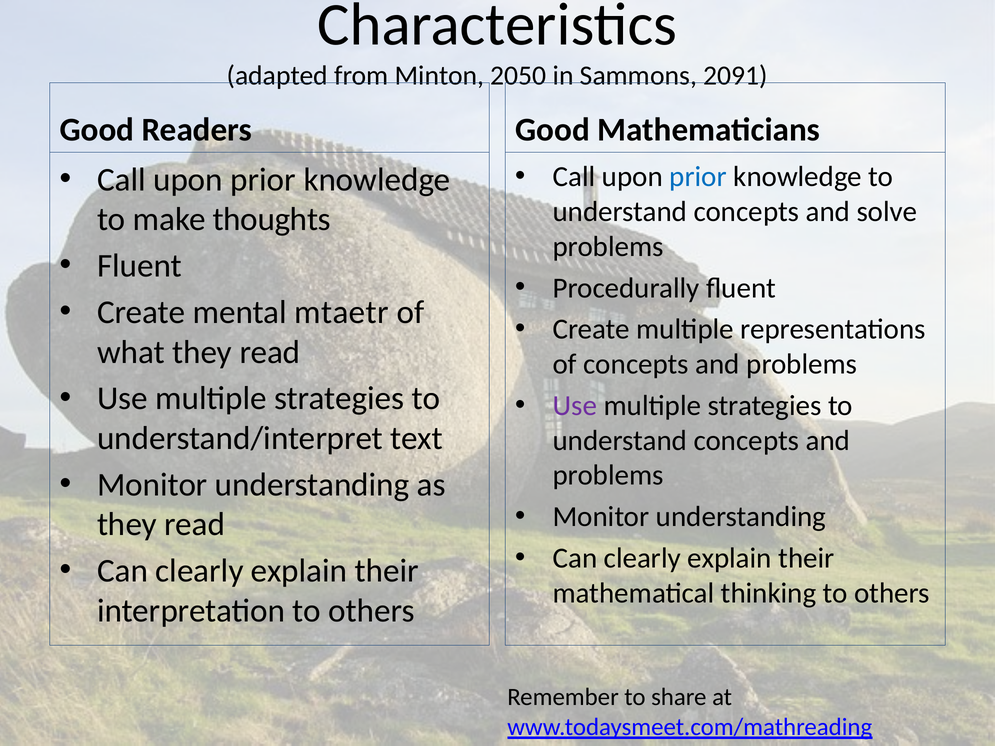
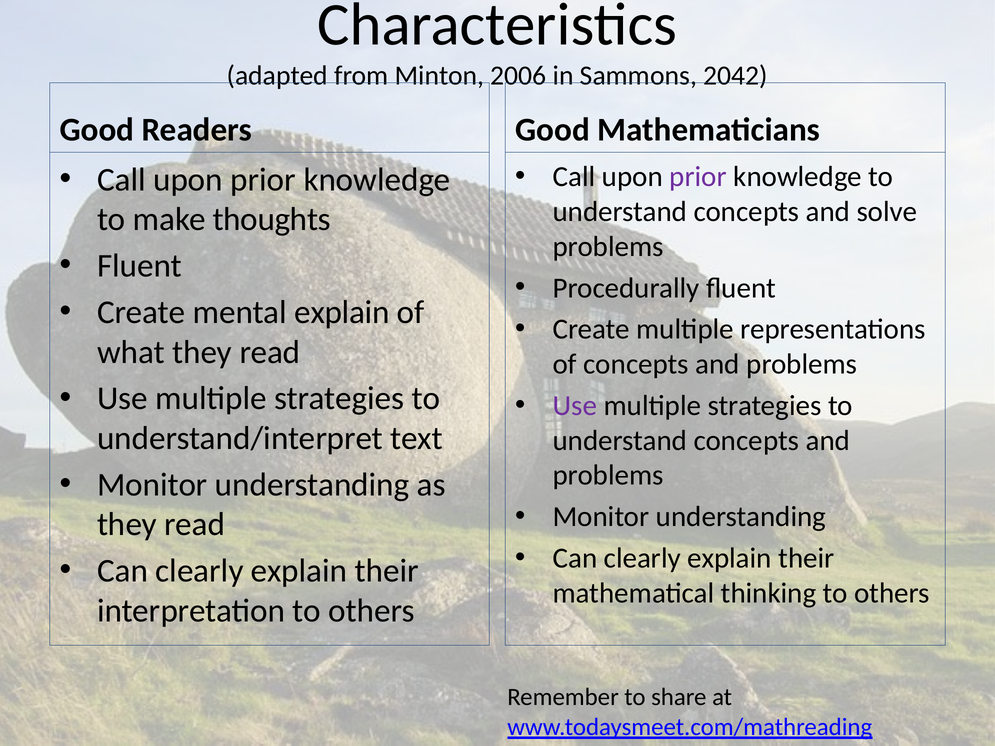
2050: 2050 -> 2006
2091: 2091 -> 2042
prior at (698, 177) colour: blue -> purple
mental mtaetr: mtaetr -> explain
